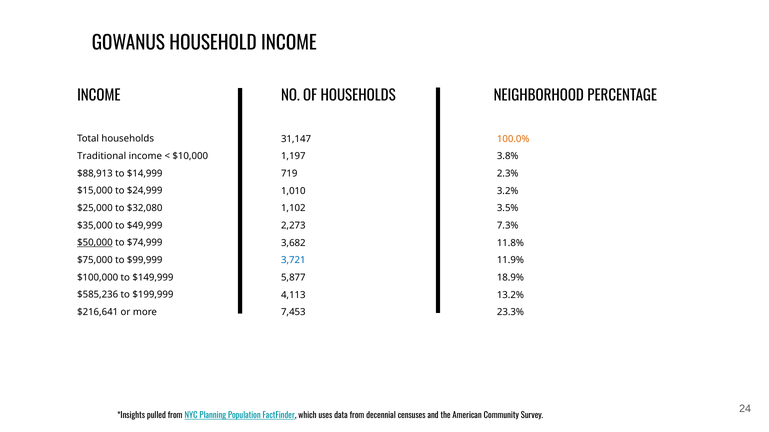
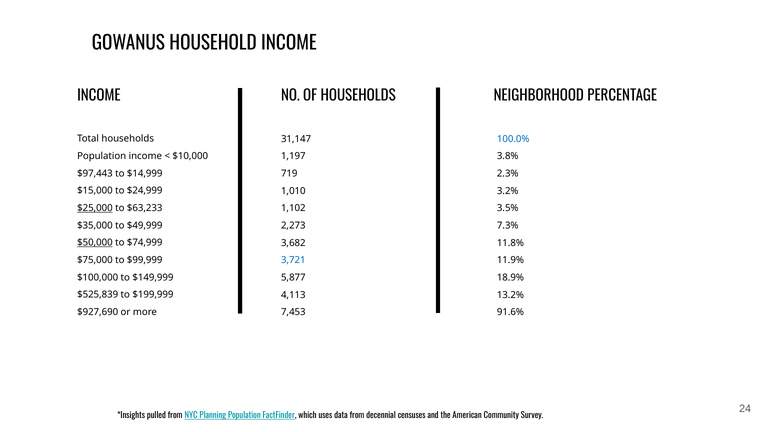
100.0% colour: orange -> blue
Traditional at (102, 156): Traditional -> Population
$88,913: $88,913 -> $97,443
$25,000 underline: none -> present
$32,080: $32,080 -> $63,233
$585,236: $585,236 -> $525,839
$216,641: $216,641 -> $927,690
23.3%: 23.3% -> 91.6%
